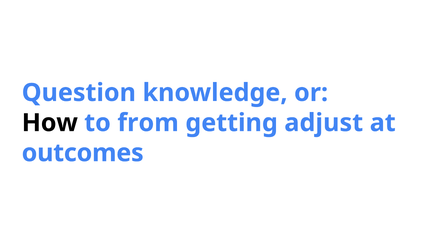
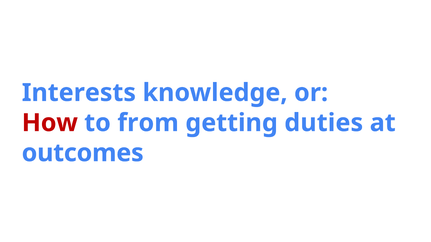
Question: Question -> Interests
How colour: black -> red
adjust: adjust -> duties
